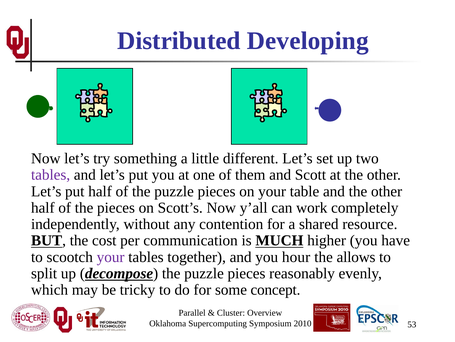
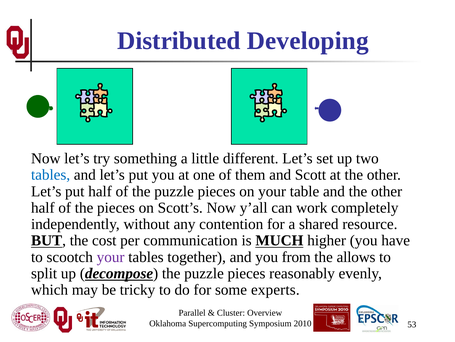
tables at (51, 175) colour: purple -> blue
hour: hour -> from
concept: concept -> experts
